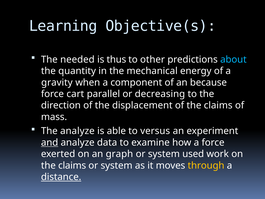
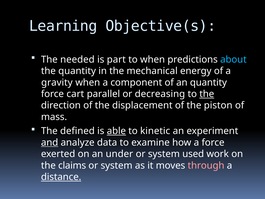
thus: thus -> part
to other: other -> when
an because: because -> quantity
the at (207, 94) underline: none -> present
of the claims: claims -> piston
The analyze: analyze -> defined
able underline: none -> present
versus: versus -> kinetic
graph: graph -> under
through colour: yellow -> pink
